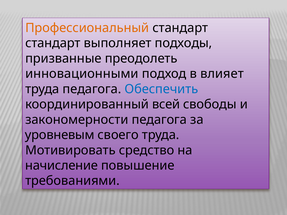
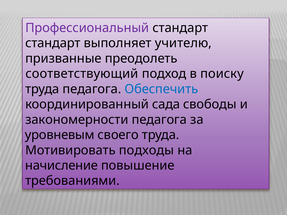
Профессиональный colour: orange -> purple
подходы: подходы -> учителю
инновационными: инновационными -> соответствующий
влияет: влияет -> поиску
всей: всей -> сада
средство: средство -> подходы
